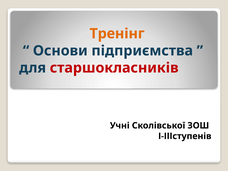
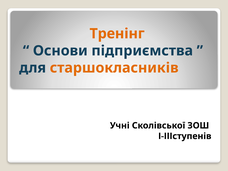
старшокласників colour: red -> orange
